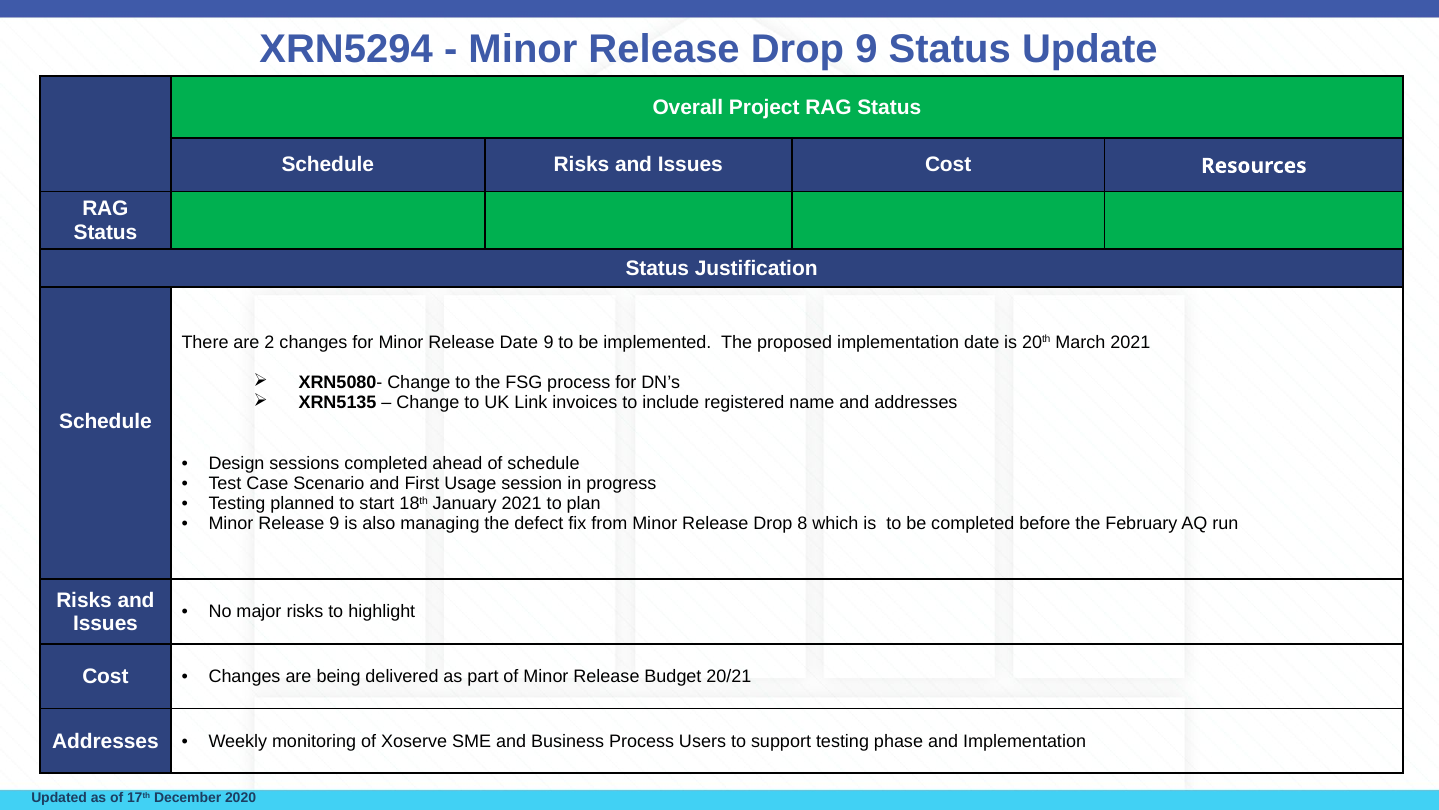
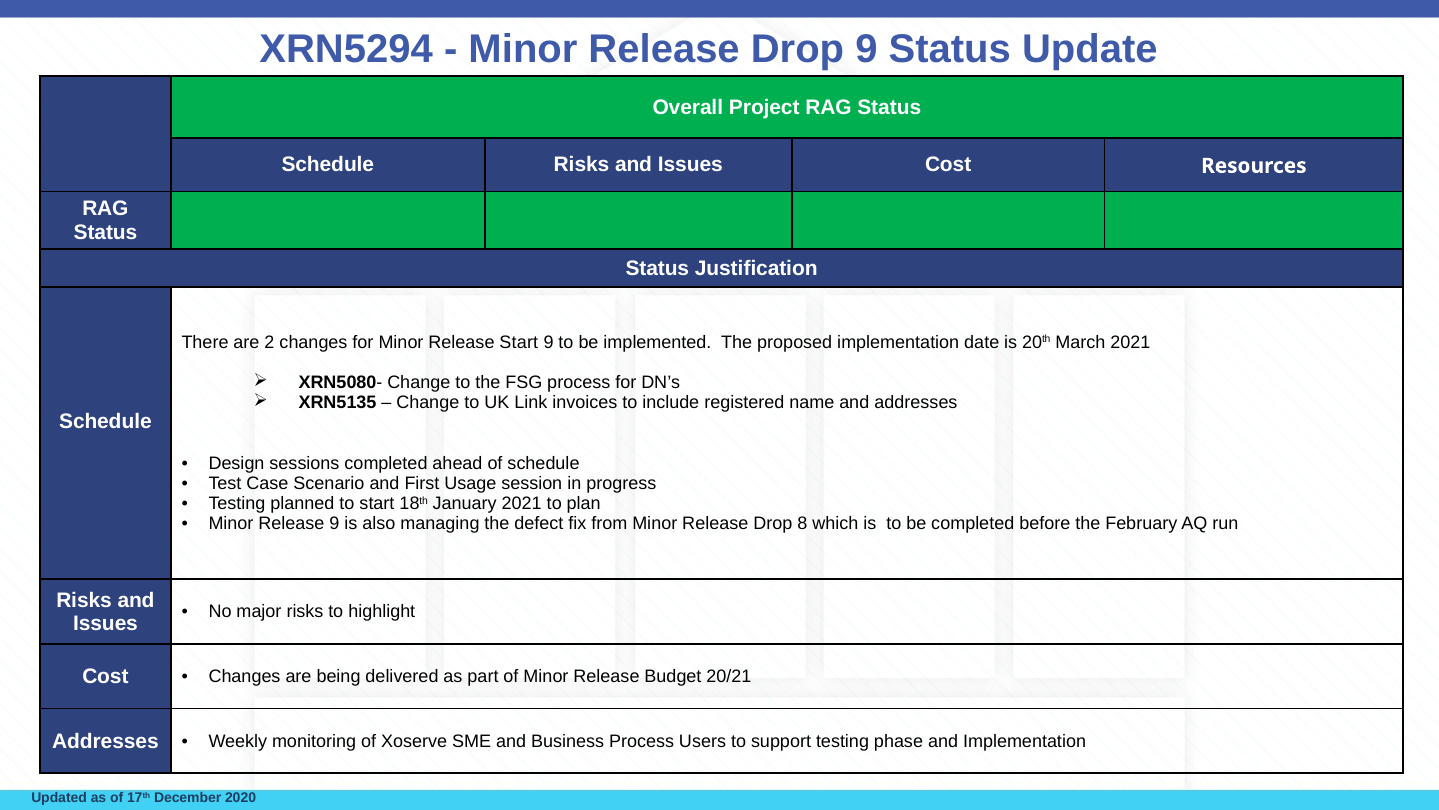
Release Date: Date -> Start
